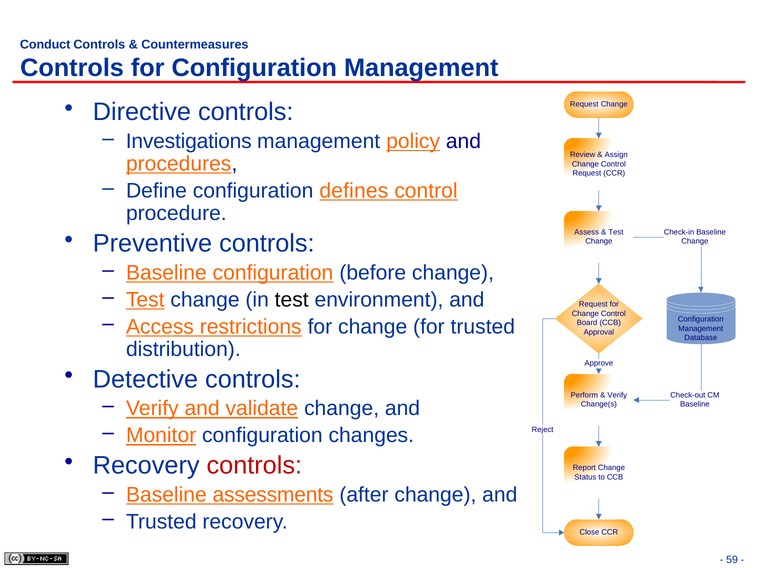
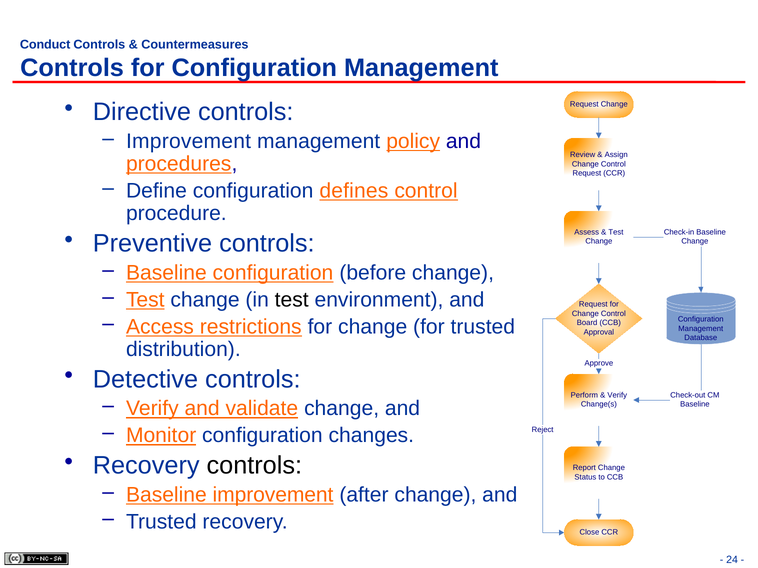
Investigations at (189, 141): Investigations -> Improvement
controls at (254, 466) colour: red -> black
Baseline assessments: assessments -> improvement
59: 59 -> 24
